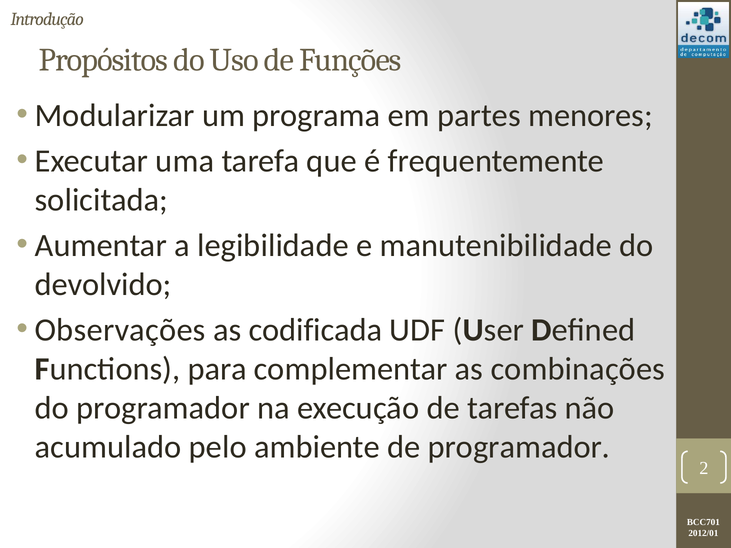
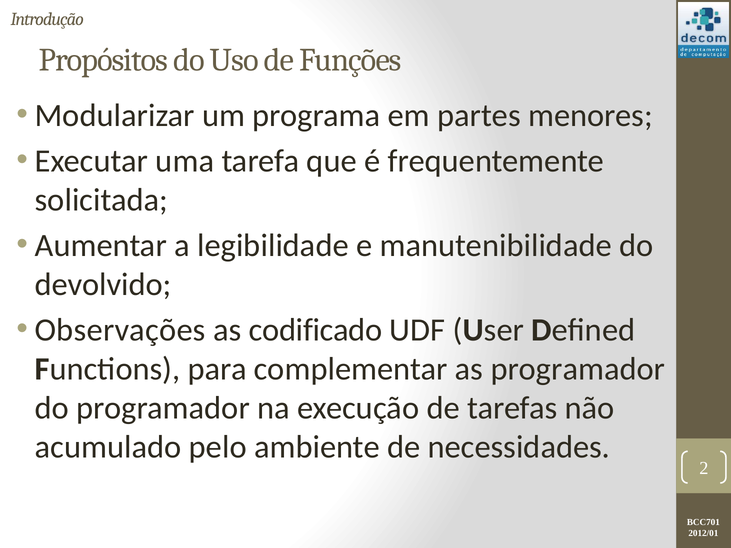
codificada: codificada -> codificado
as combinações: combinações -> programador
de programador: programador -> necessidades
